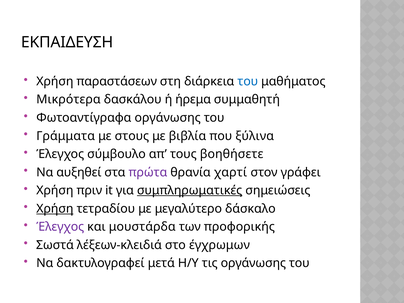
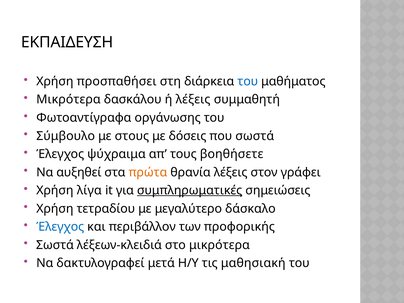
παραστάσεων: παραστάσεων -> προσπαθήσει
ή ήρεμα: ήρεμα -> λέξεις
Γράμματα: Γράμματα -> Σύμβουλο
βιβλία: βιβλία -> δόσεις
που ξύλινα: ξύλινα -> σωστά
σύμβουλο: σύμβουλο -> ψύχραιμα
πρώτα colour: purple -> orange
θρανία χαρτί: χαρτί -> λέξεις
πριν: πριν -> λίγα
Χρήση at (55, 209) underline: present -> none
Έλεγχος at (60, 227) colour: purple -> blue
μουστάρδα: μουστάρδα -> περιβάλλον
στο έγχρωμων: έγχρωμων -> μικρότερα
τις οργάνωσης: οργάνωσης -> μαθησιακή
